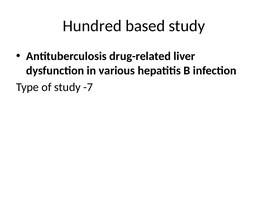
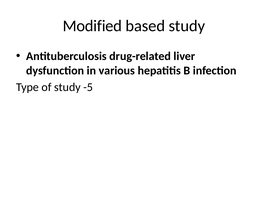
Hundred: Hundred -> Modified
-7: -7 -> -5
